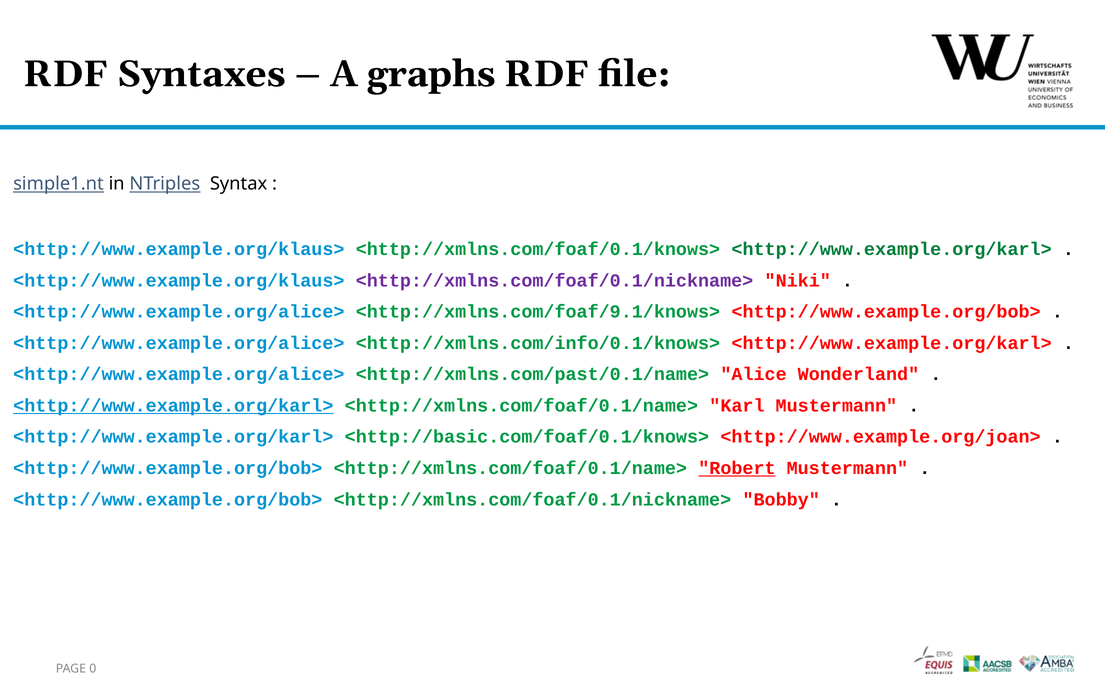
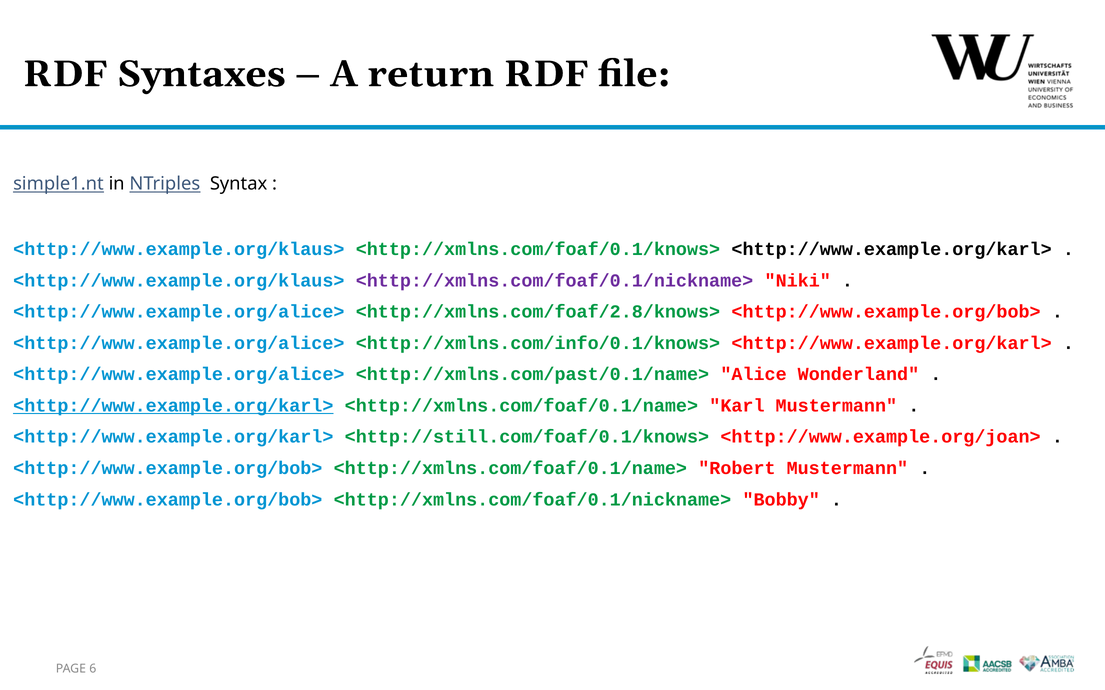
graphs: graphs -> return
<http://www.example.org/karl> at (892, 249) colour: green -> black
<http://xmlns.com/foaf/9.1/knows>: <http://xmlns.com/foaf/9.1/knows> -> <http://xmlns.com/foaf/2.8/knows>
<http://basic.com/foaf/0.1/knows>: <http://basic.com/foaf/0.1/knows> -> <http://still.com/foaf/0.1/knows>
Robert underline: present -> none
0: 0 -> 6
